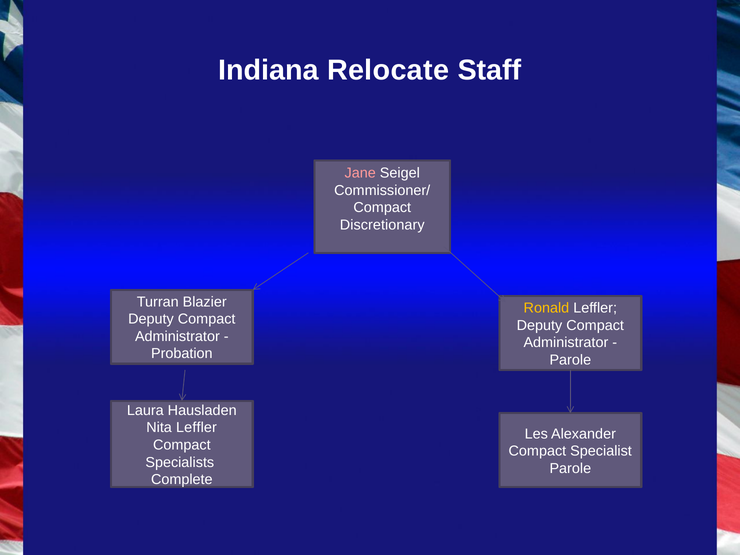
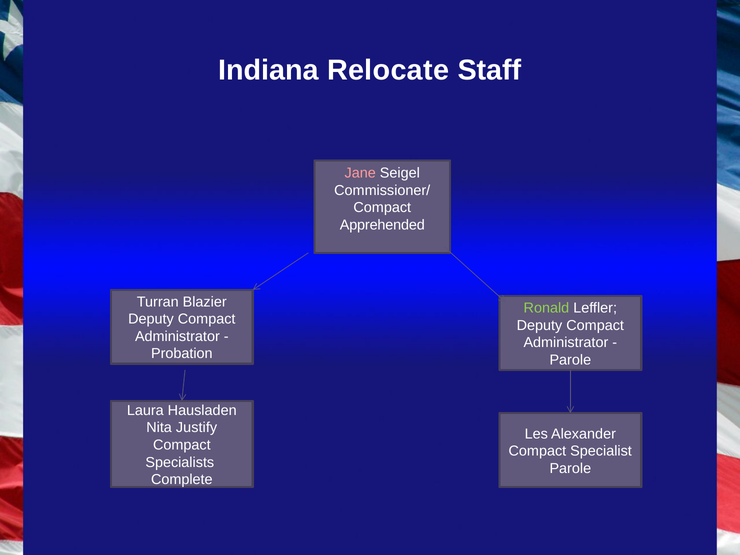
Discretionary: Discretionary -> Apprehended
Ronald colour: yellow -> light green
Nita Leffler: Leffler -> Justify
